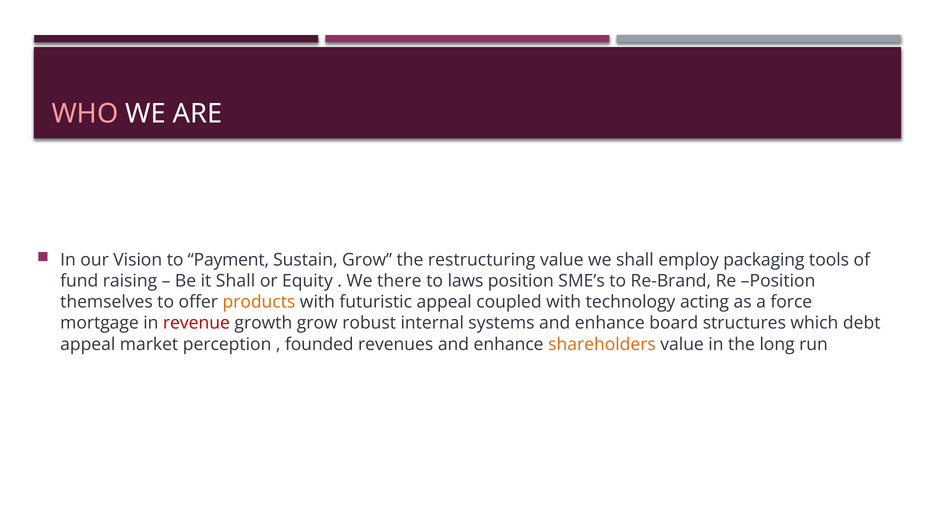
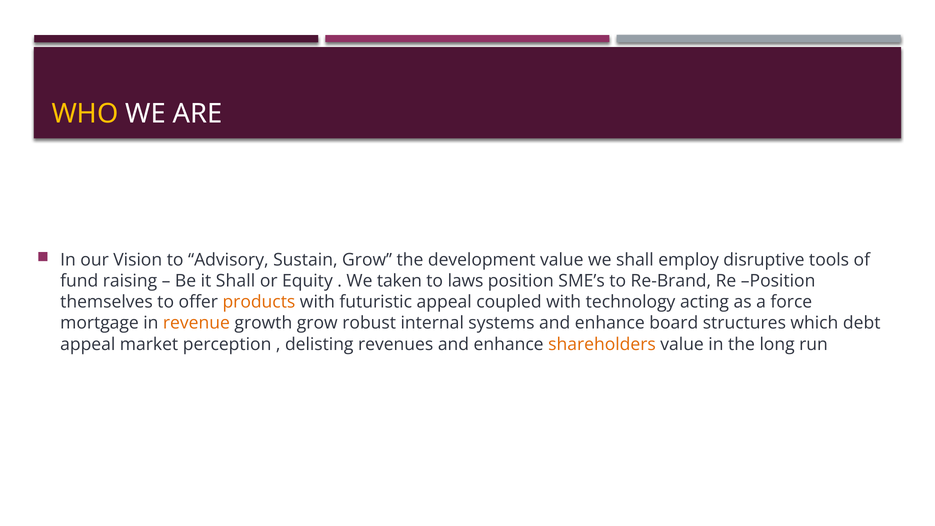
WHO colour: pink -> yellow
Payment: Payment -> Advisory
restructuring: restructuring -> development
packaging: packaging -> disruptive
there: there -> taken
revenue colour: red -> orange
founded: founded -> delisting
